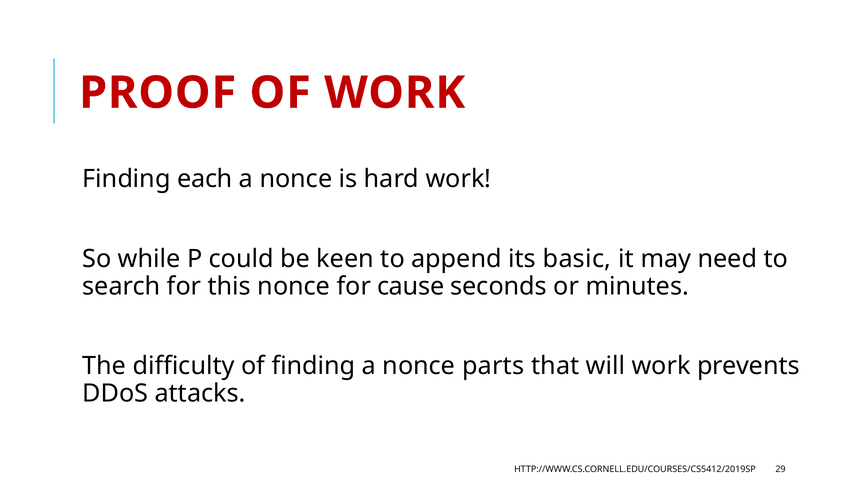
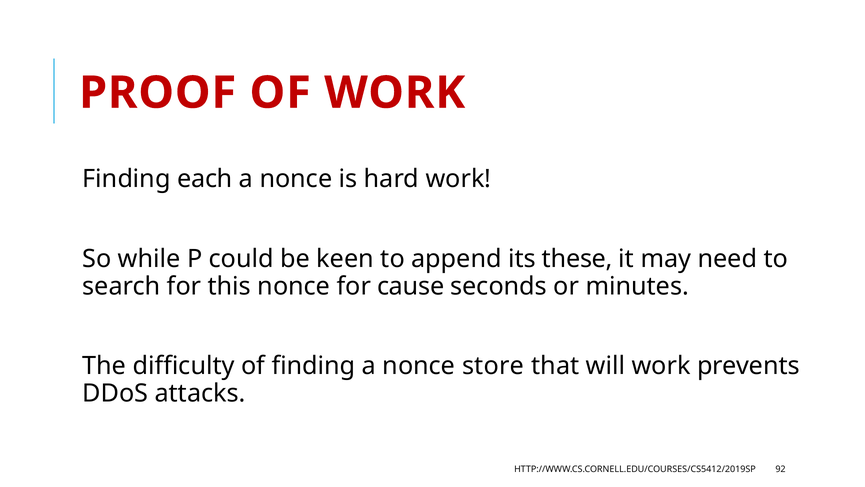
basic: basic -> these
parts: parts -> store
29: 29 -> 92
